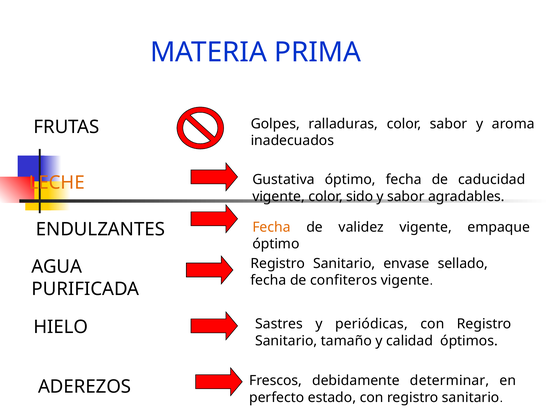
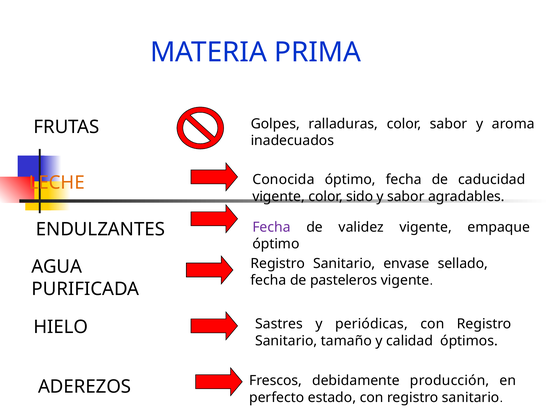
Gustativa: Gustativa -> Conocida
Fecha at (272, 227) colour: orange -> purple
confiteros: confiteros -> pasteleros
determinar: determinar -> producción
